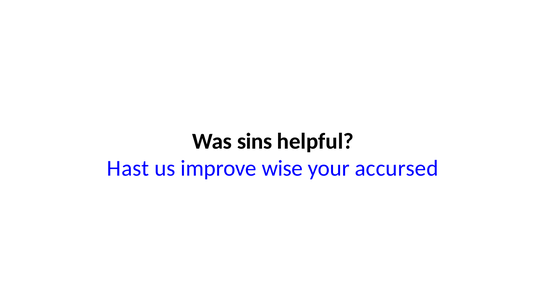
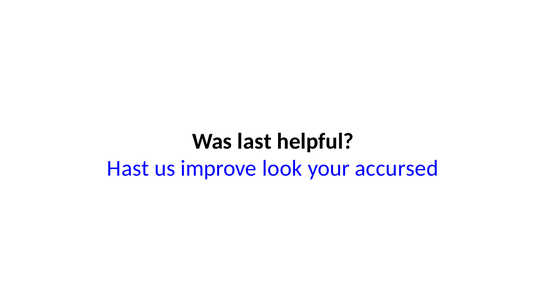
sins: sins -> last
wise: wise -> look
